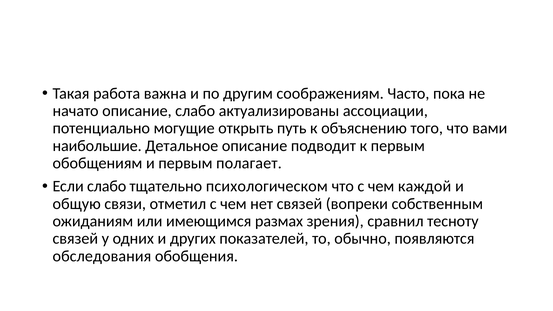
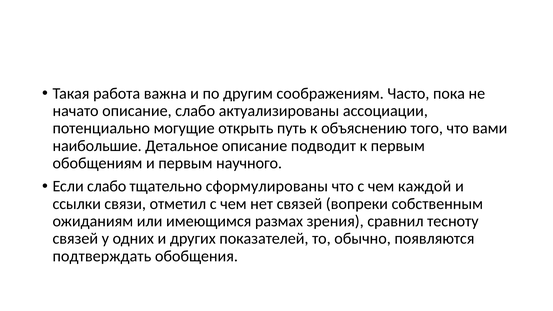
полагает: полагает -> научного
психологическом: психологическом -> сформулированы
общую: общую -> ссылки
обследования: обследования -> подтверждать
